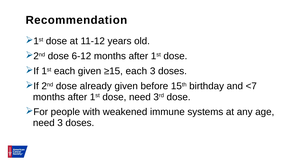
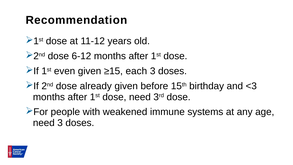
1st each: each -> even
<7: <7 -> <3
